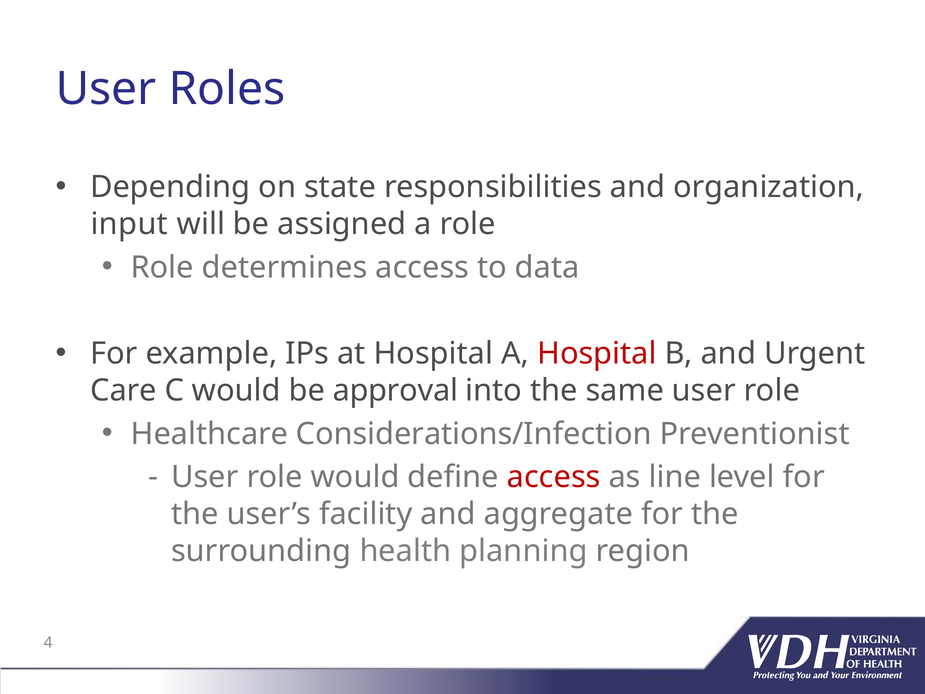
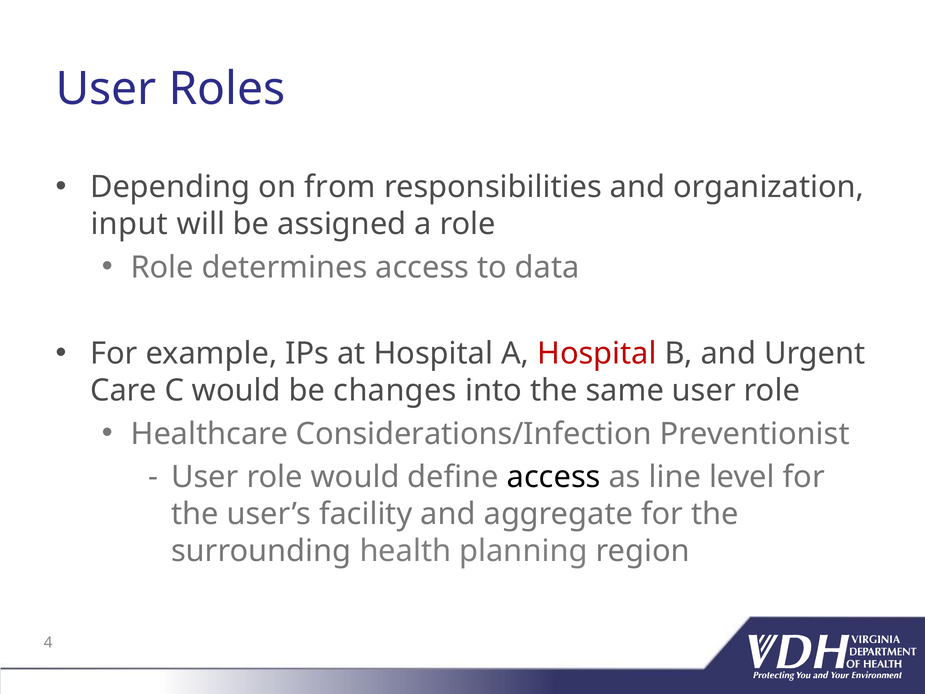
state: state -> from
approval: approval -> changes
access at (554, 477) colour: red -> black
